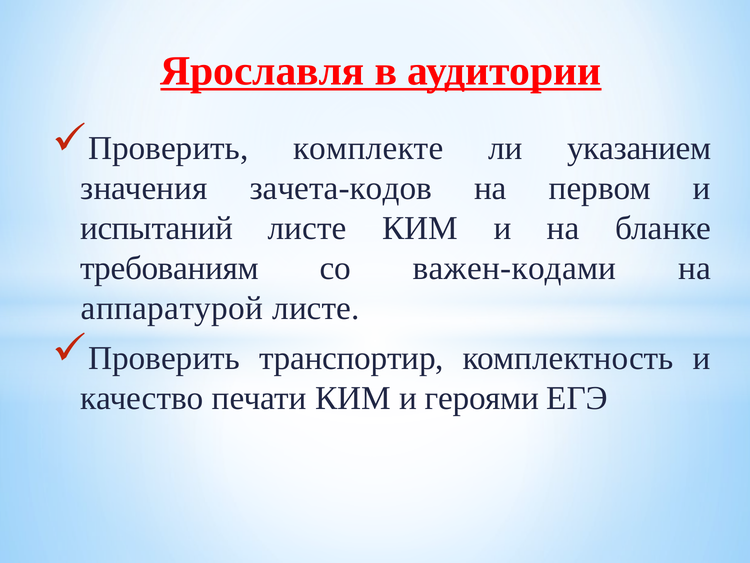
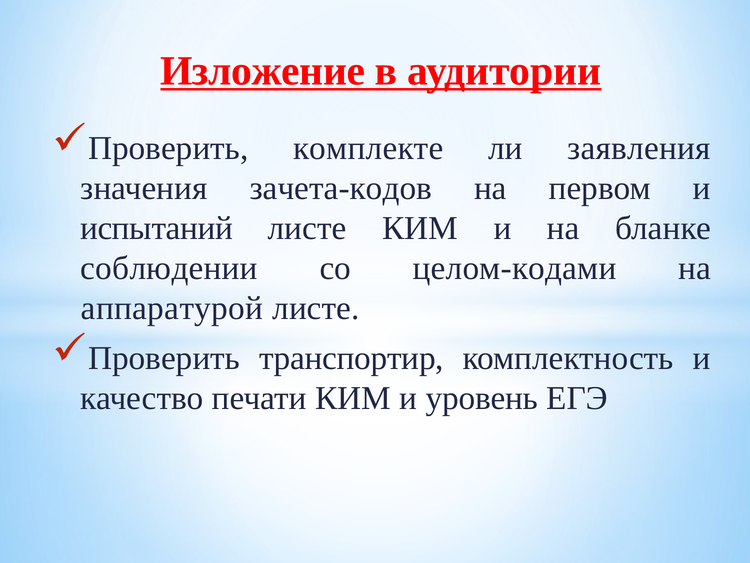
Ярославля: Ярославля -> Изложение
указанием: указанием -> заявления
требованиям: требованиям -> соблюдении
важен-кодами: важен-кодами -> целом-кодами
героями: героями -> уровень
